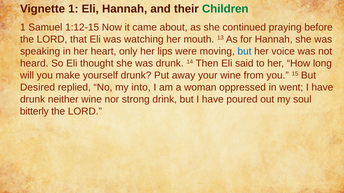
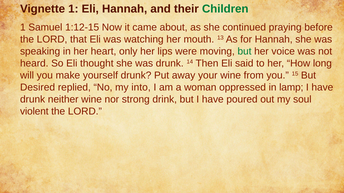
but at (245, 51) colour: blue -> green
went: went -> lamp
bitterly: bitterly -> violent
